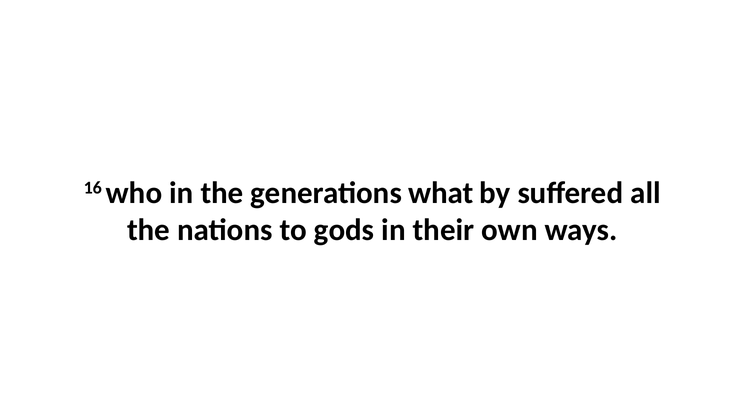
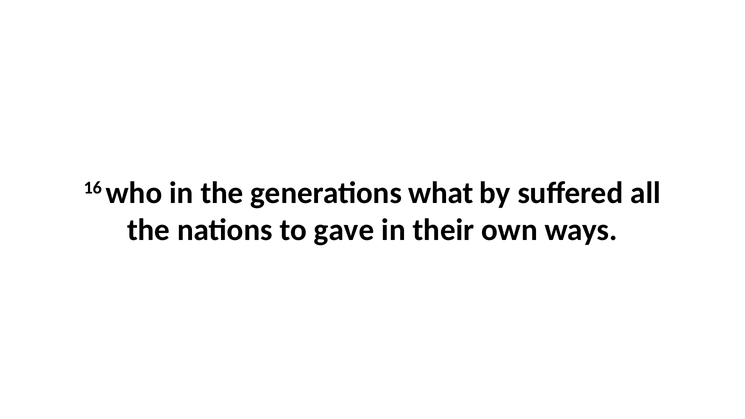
gods: gods -> gave
